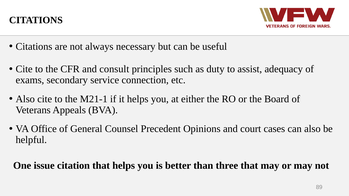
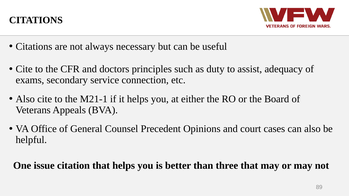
consult: consult -> doctors
